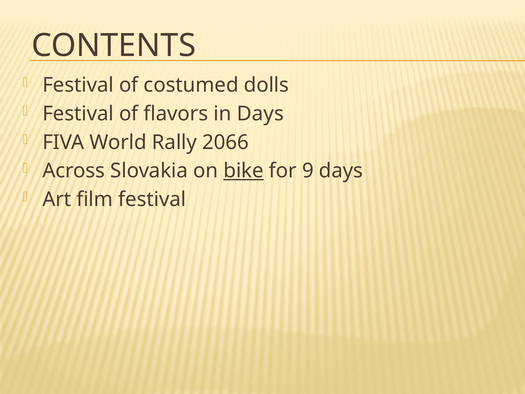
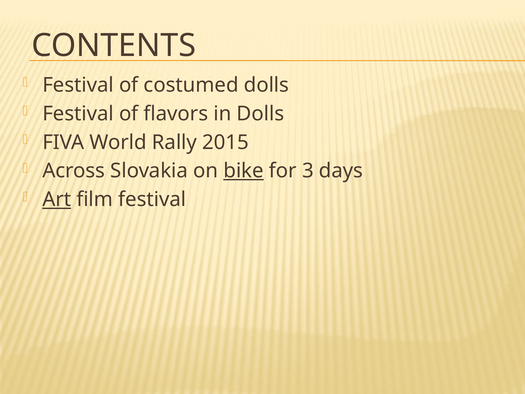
in Days: Days -> Dolls
2066: 2066 -> 2015
9: 9 -> 3
Art underline: none -> present
